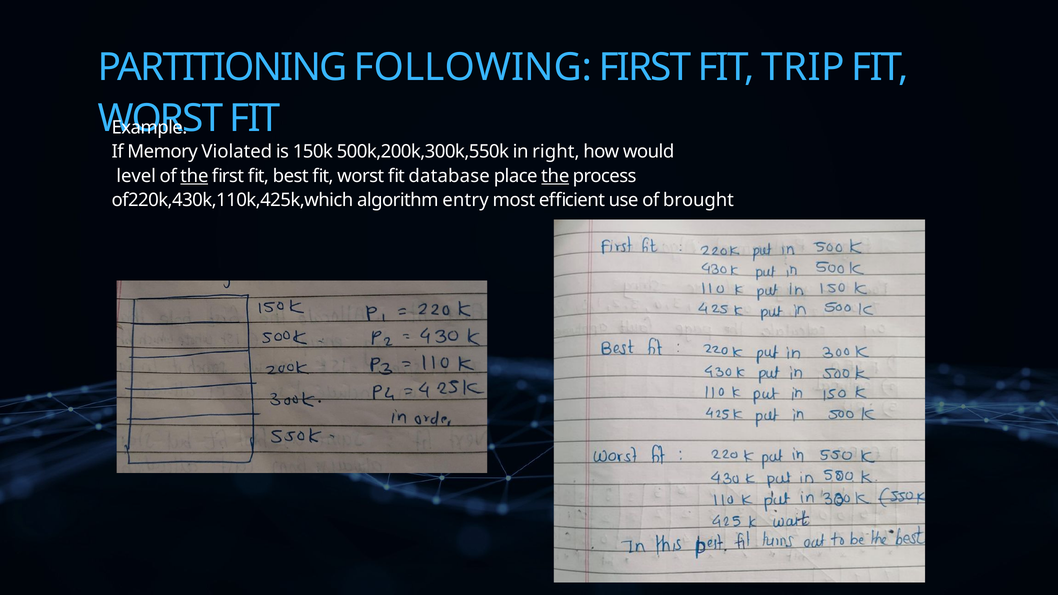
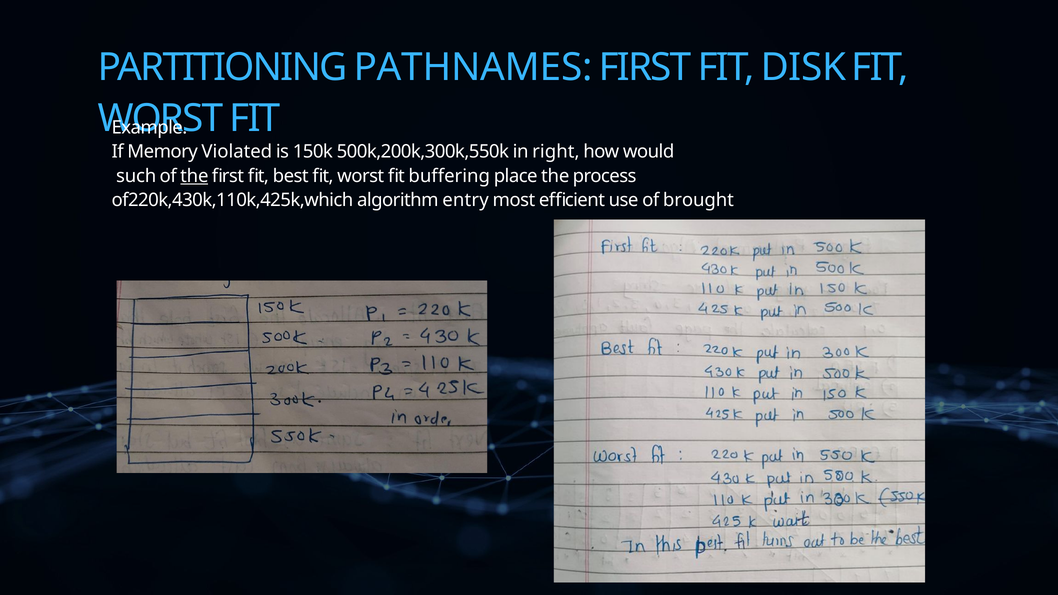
FOLLOWING: FOLLOWING -> PATHNAMES
TRIP: TRIP -> DISK
level: level -> such
database: database -> buffering
the at (555, 176) underline: present -> none
